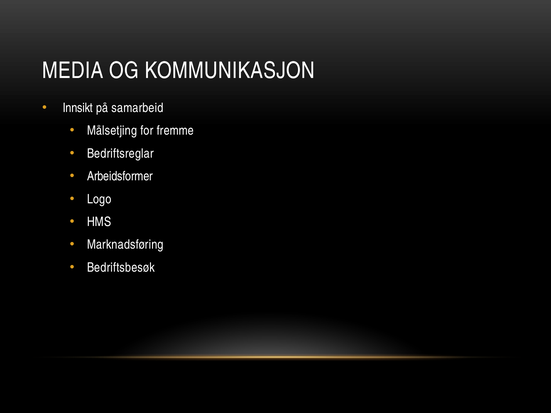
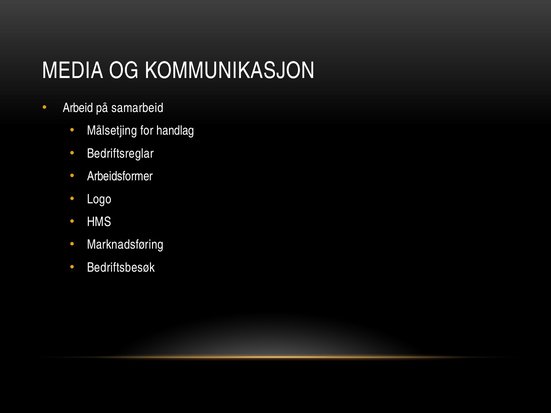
Innsikt: Innsikt -> Arbeid
fremme: fremme -> handlag
